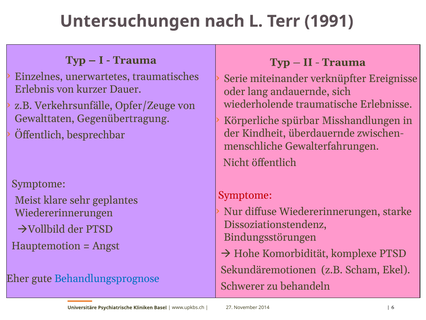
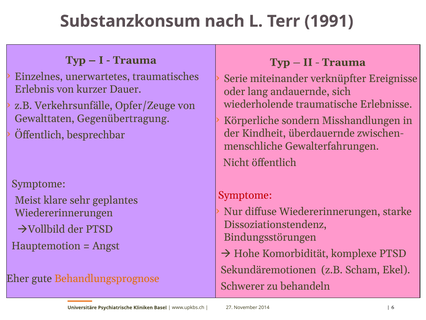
Untersuchungen: Untersuchungen -> Substanzkonsum
spürbar: spürbar -> sondern
Behandlungsprognose colour: blue -> orange
